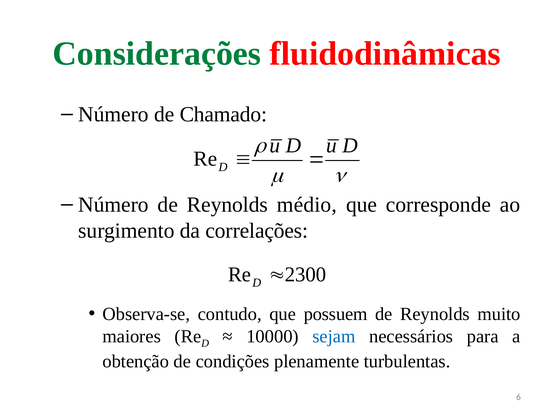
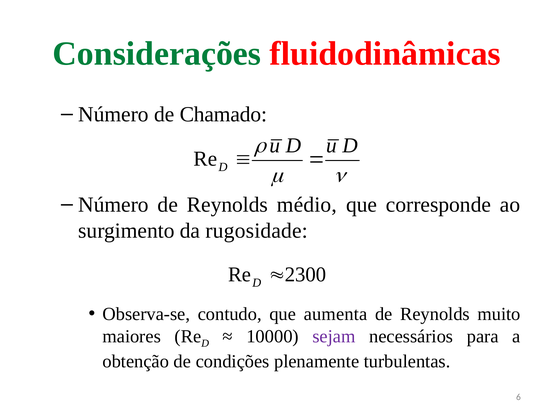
correlações: correlações -> rugosidade
possuem: possuem -> aumenta
sejam colour: blue -> purple
